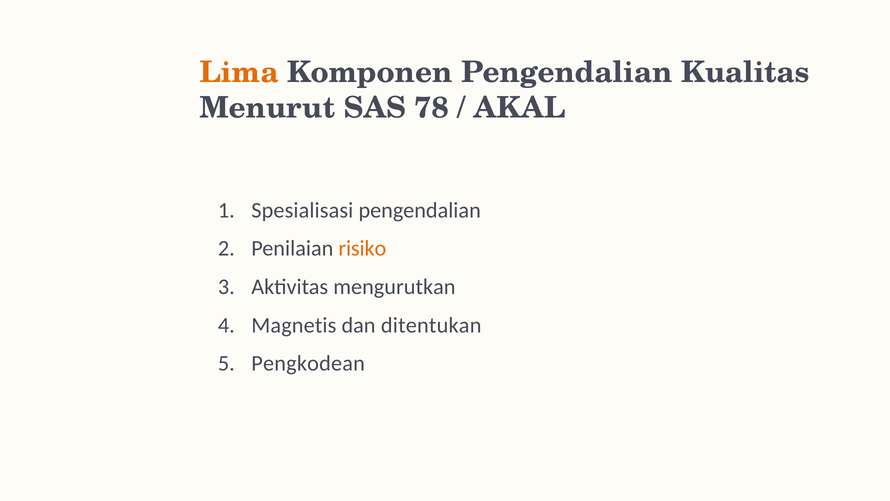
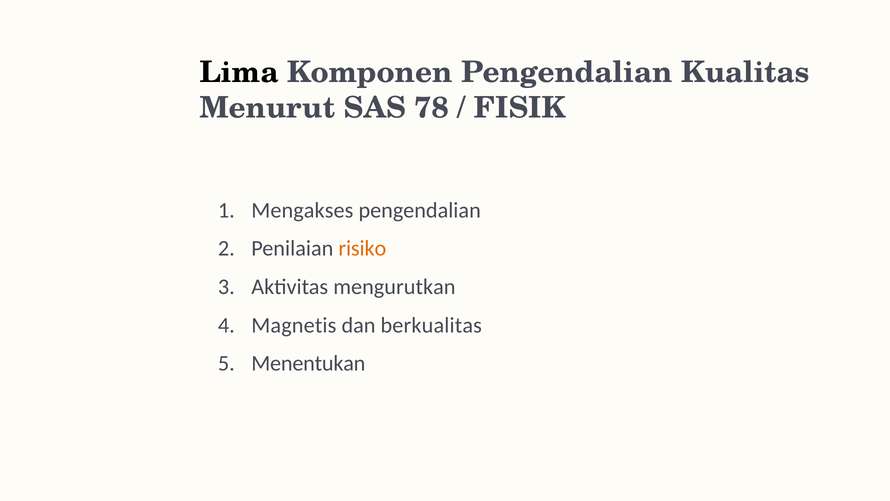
Lima colour: orange -> black
AKAL: AKAL -> FISIK
Spesialisasi: Spesialisasi -> Mengakses
ditentukan: ditentukan -> berkualitas
Pengkodean: Pengkodean -> Menentukan
